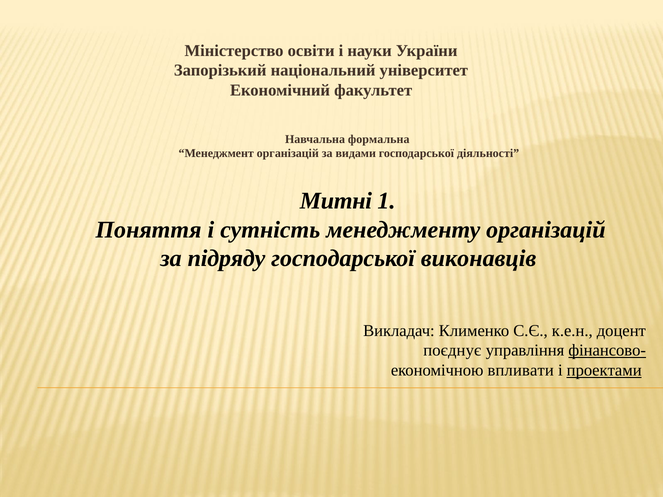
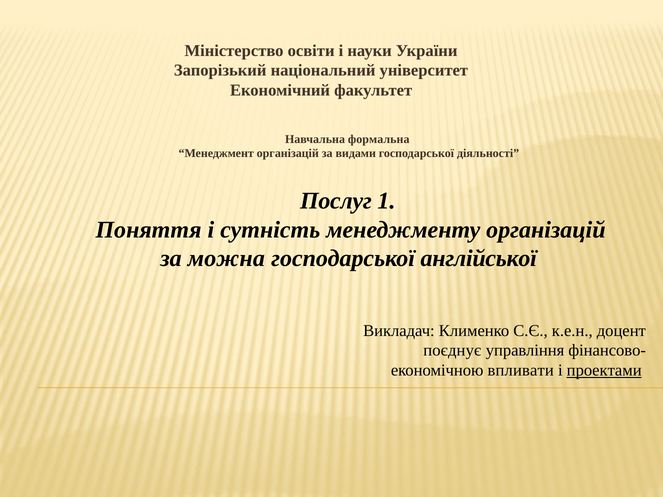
Митні: Митні -> Послуг
підряду: підряду -> можна
виконавців: виконавців -> англійської
фінансово- underline: present -> none
